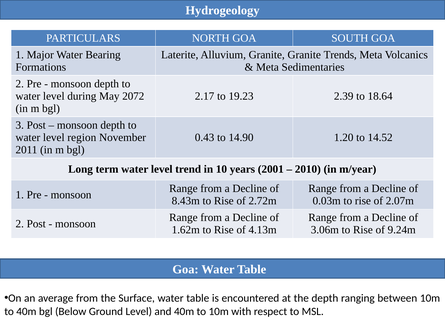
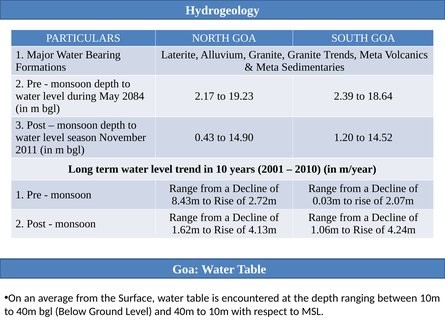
2072: 2072 -> 2084
region: region -> season
3.06m: 3.06m -> 1.06m
9.24m: 9.24m -> 4.24m
